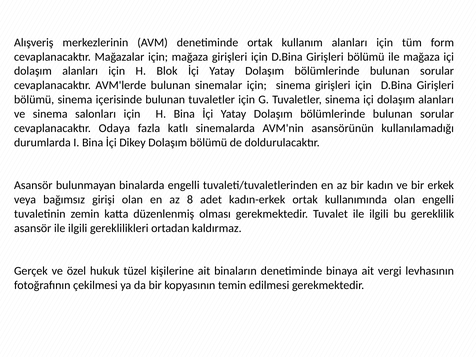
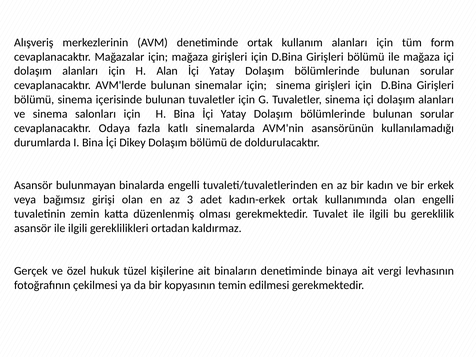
Blok: Blok -> Alan
8: 8 -> 3
